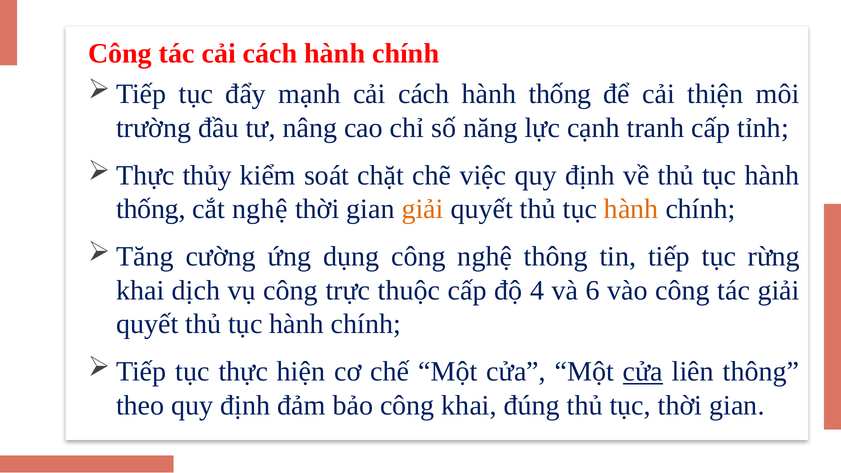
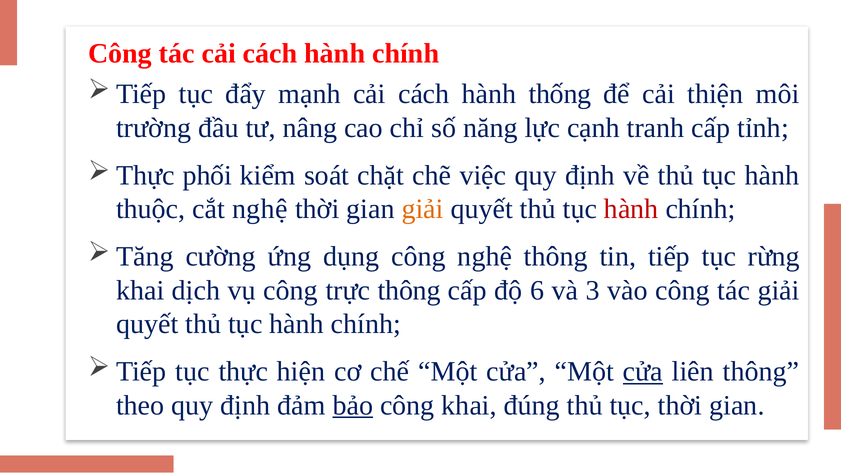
thủy: thủy -> phối
thống at (151, 209): thống -> thuộc
hành at (631, 209) colour: orange -> red
trực thuộc: thuộc -> thông
4: 4 -> 6
6: 6 -> 3
bảo underline: none -> present
